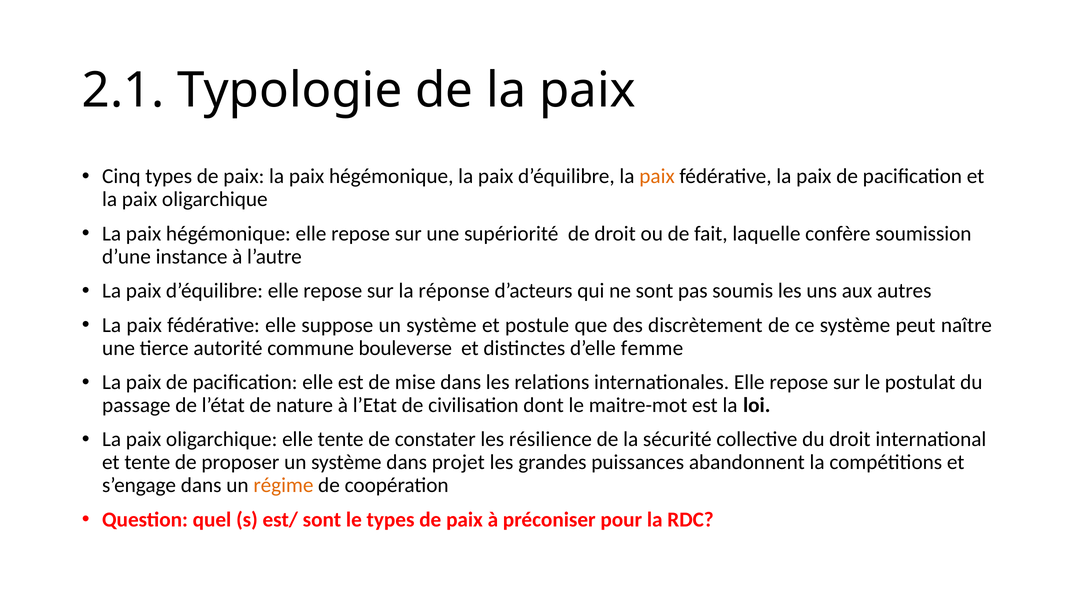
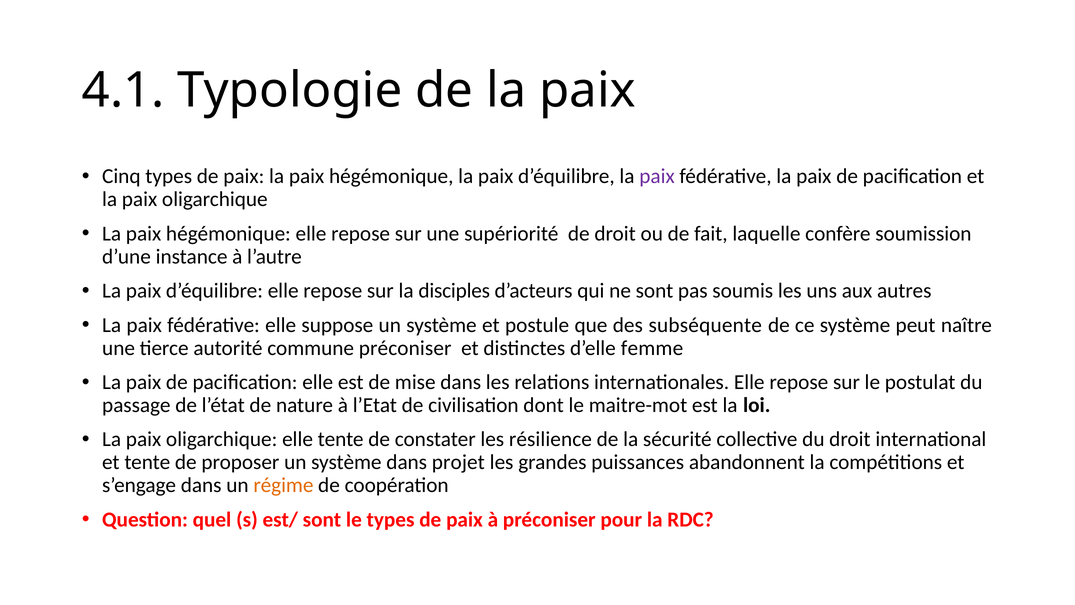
2.1: 2.1 -> 4.1
paix at (657, 176) colour: orange -> purple
réponse: réponse -> disciples
discrètement: discrètement -> subséquente
commune bouleverse: bouleverse -> préconiser
